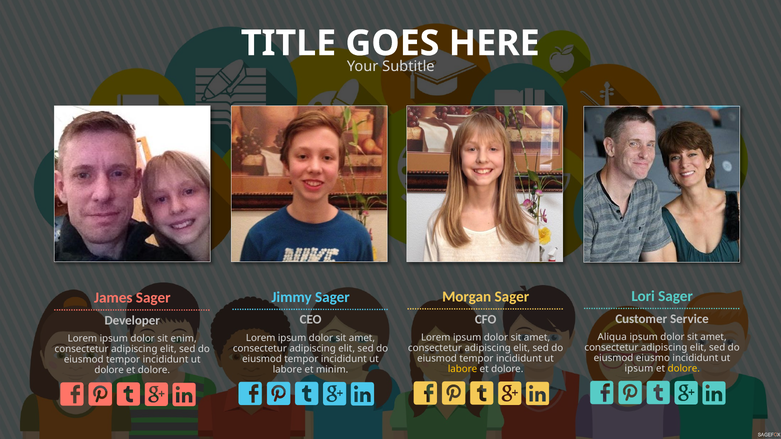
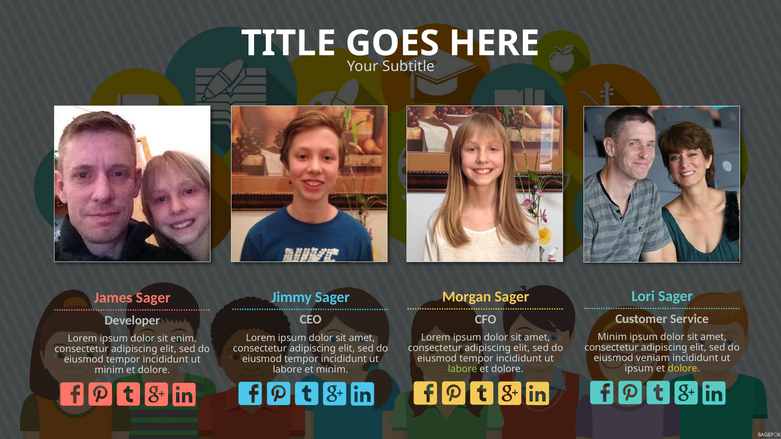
Aliqua at (612, 337): Aliqua -> Minim
eiusmo: eiusmo -> veniam
labore at (463, 369) colour: yellow -> light green
dolore at (109, 370): dolore -> minim
